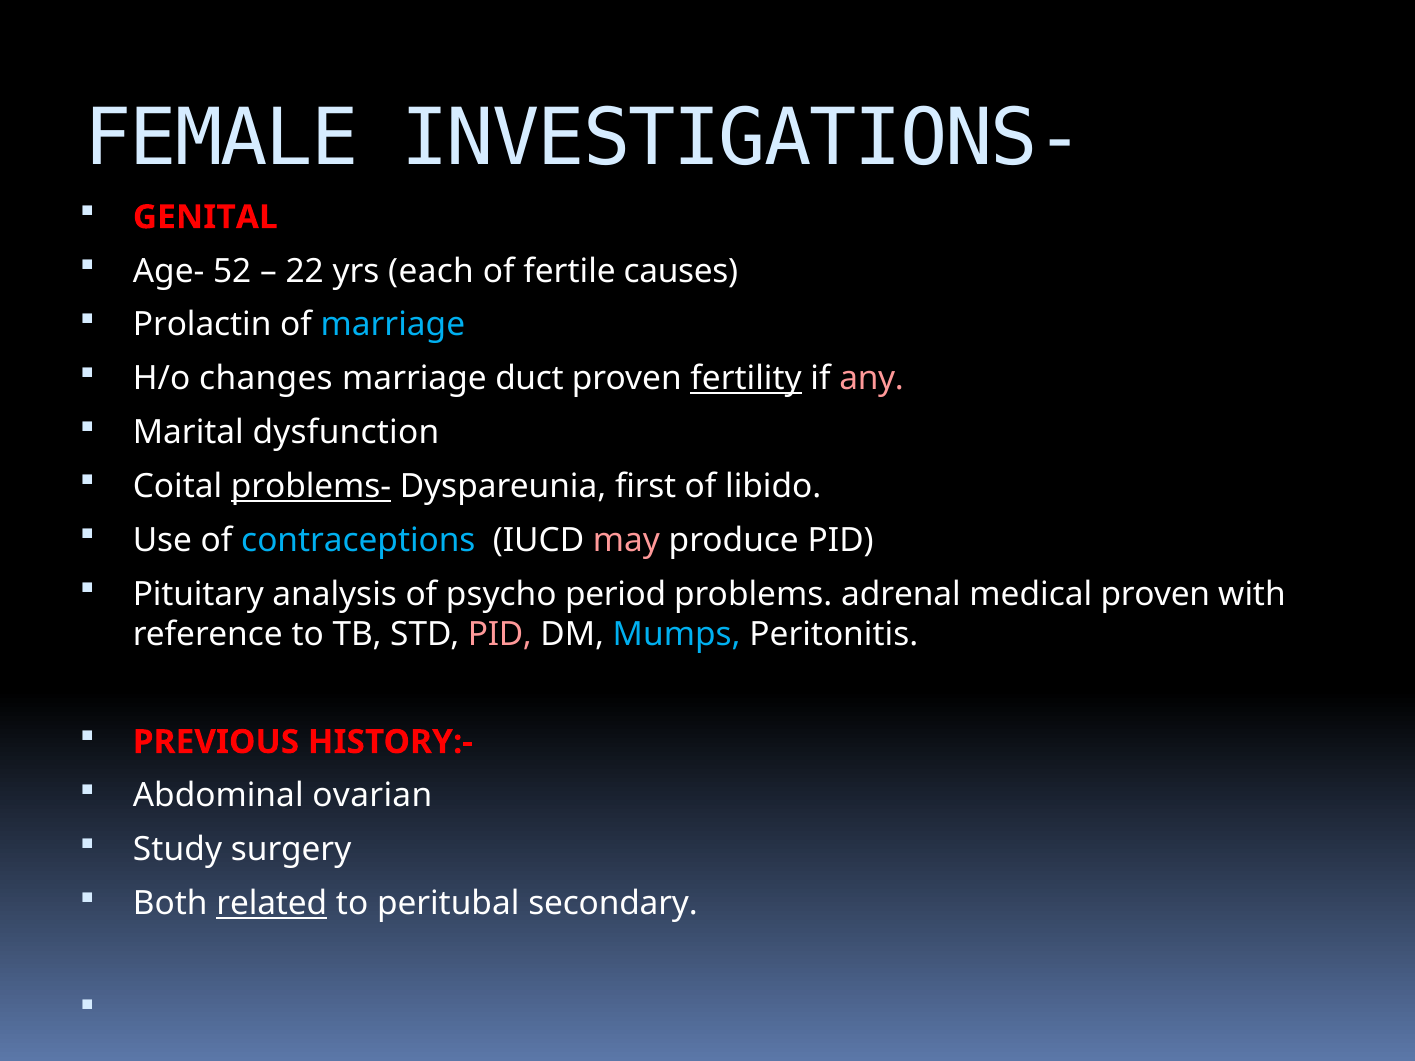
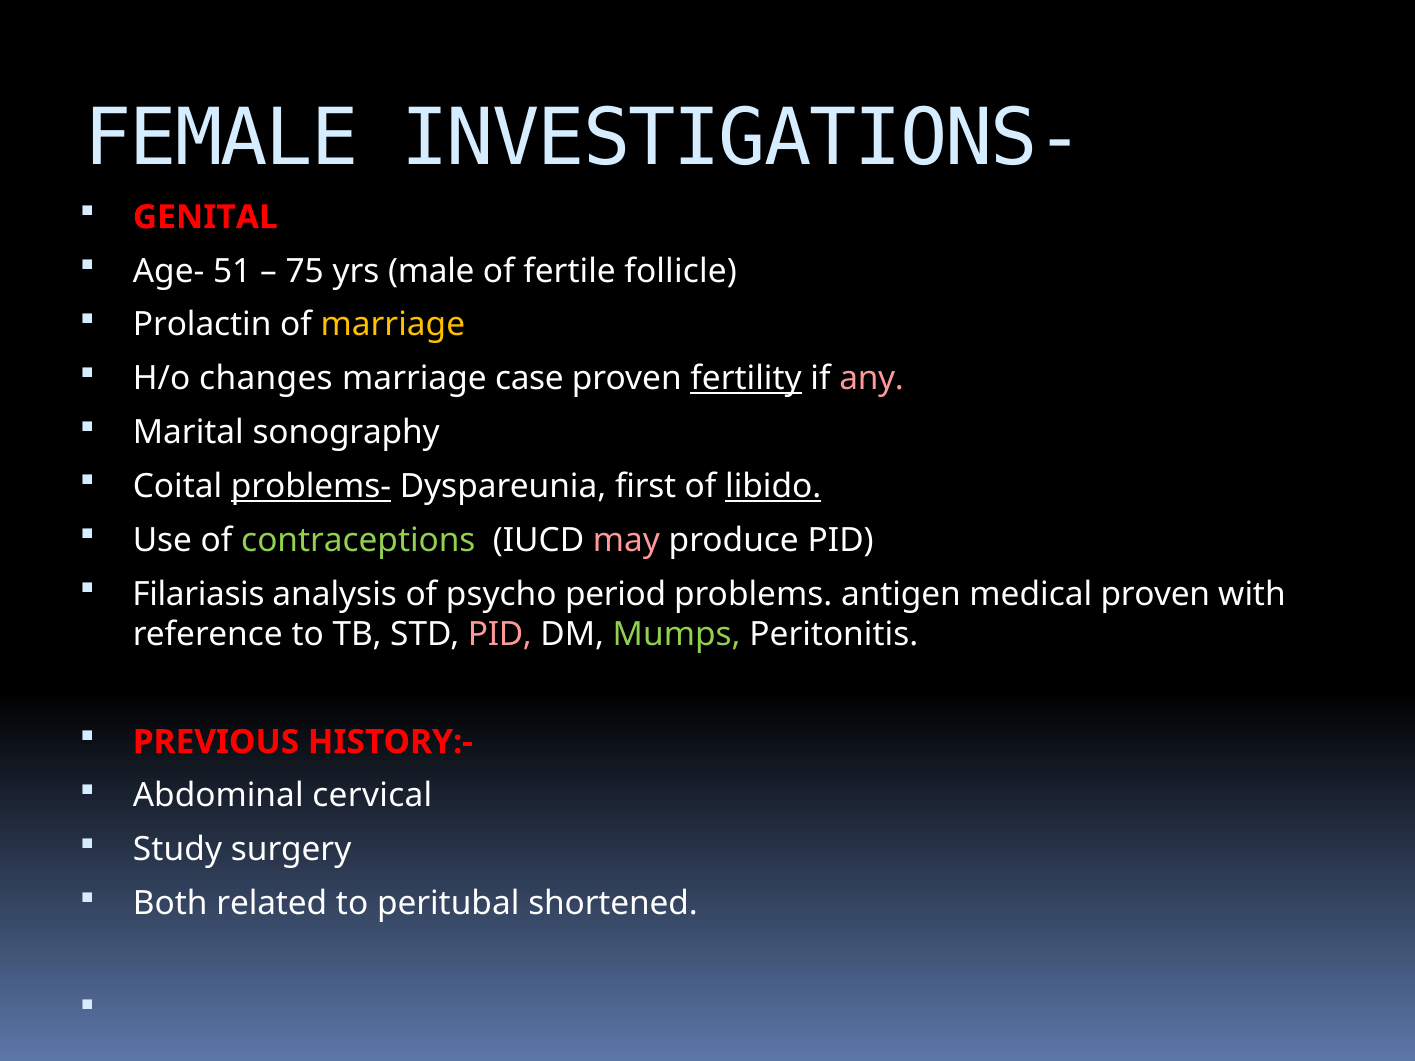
52: 52 -> 51
22: 22 -> 75
each: each -> male
causes: causes -> follicle
marriage at (393, 325) colour: light blue -> yellow
duct: duct -> case
dysfunction: dysfunction -> sonography
libido underline: none -> present
contraceptions colour: light blue -> light green
Pituitary: Pituitary -> Filariasis
adrenal: adrenal -> antigen
Mumps colour: light blue -> light green
ovarian: ovarian -> cervical
related underline: present -> none
secondary: secondary -> shortened
